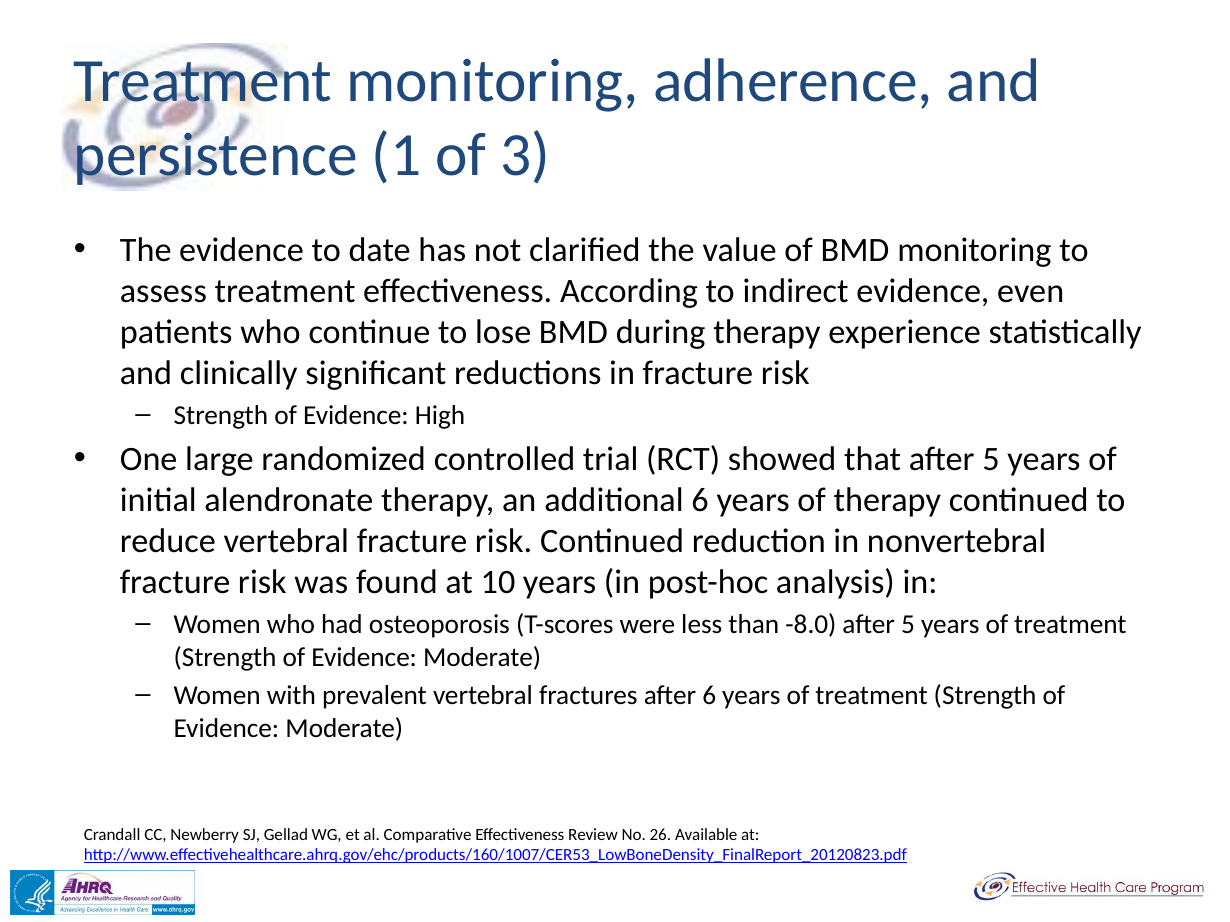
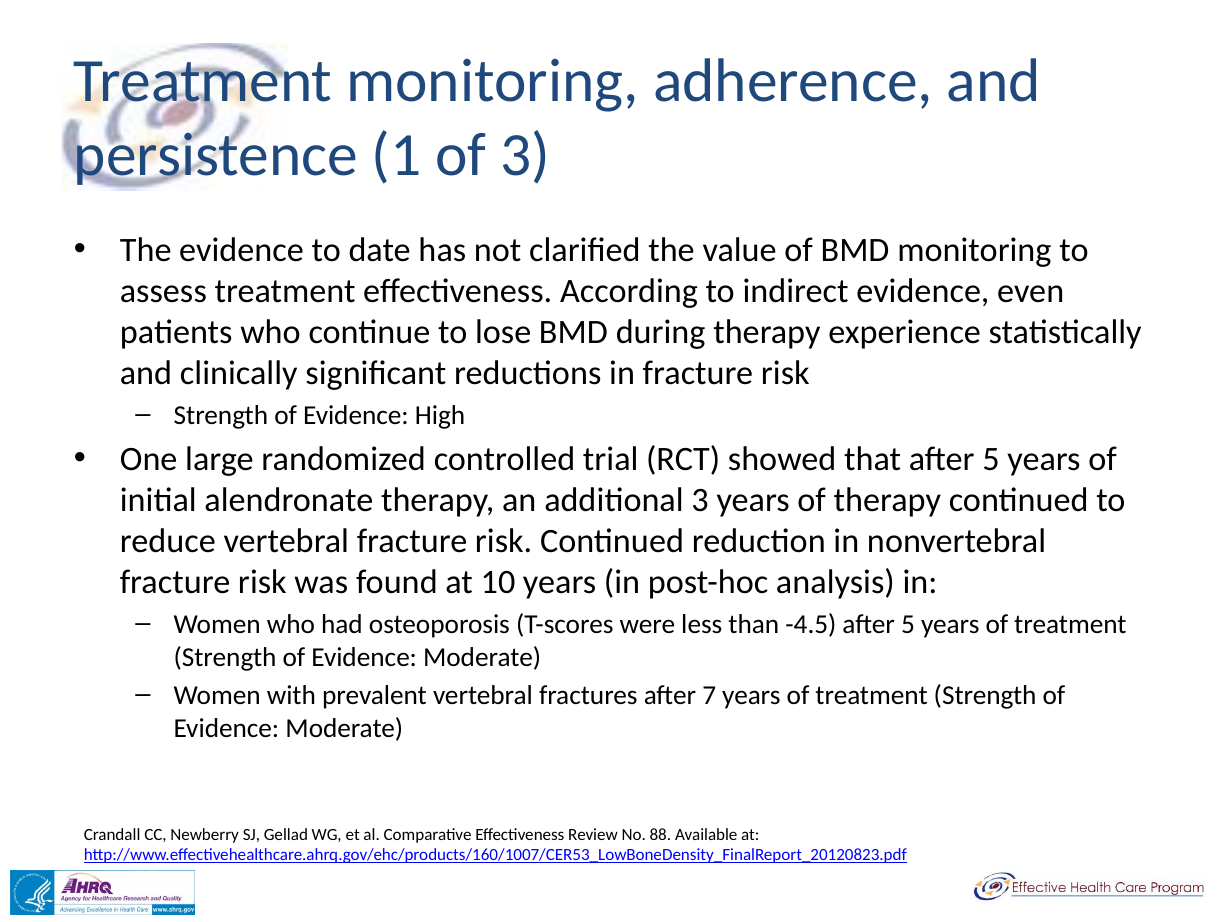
additional 6: 6 -> 3
-8.0: -8.0 -> -4.5
after 6: 6 -> 7
26: 26 -> 88
